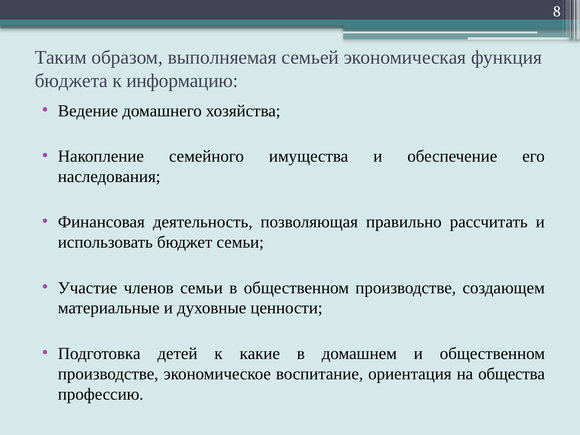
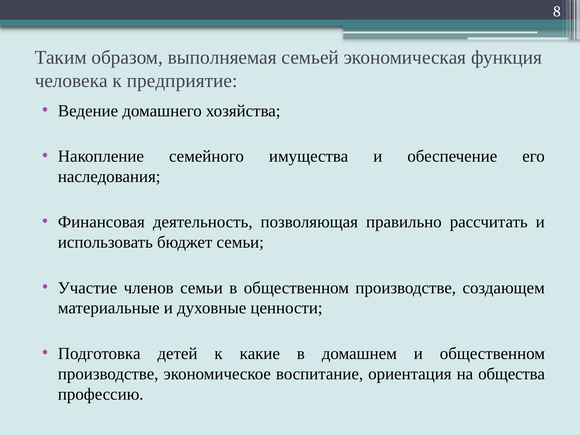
бюджета: бюджета -> человека
информацию: информацию -> предприятие
